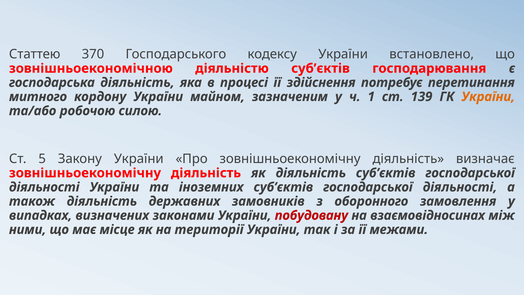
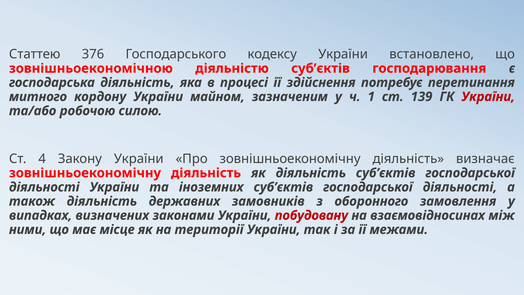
370: 370 -> 376
України at (488, 97) colour: orange -> red
5: 5 -> 4
